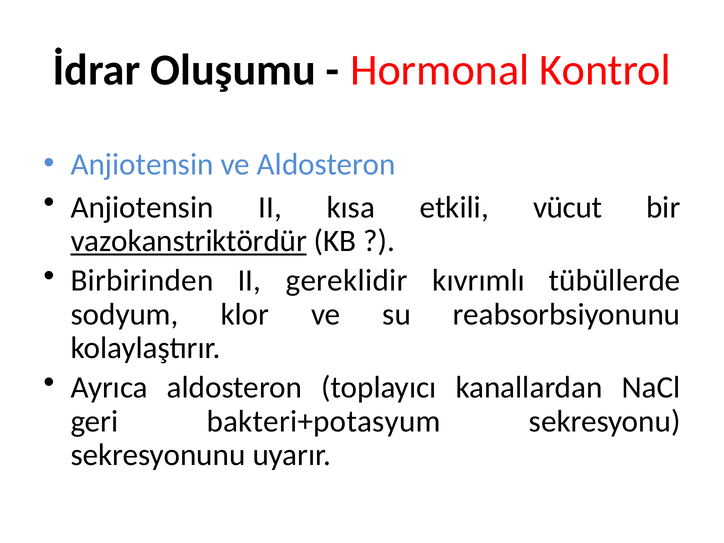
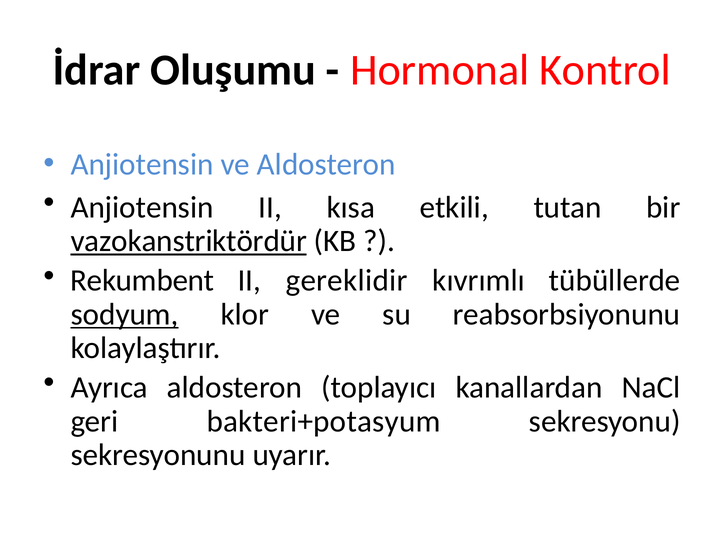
vücut: vücut -> tutan
Birbirinden: Birbirinden -> Rekumbent
sodyum underline: none -> present
